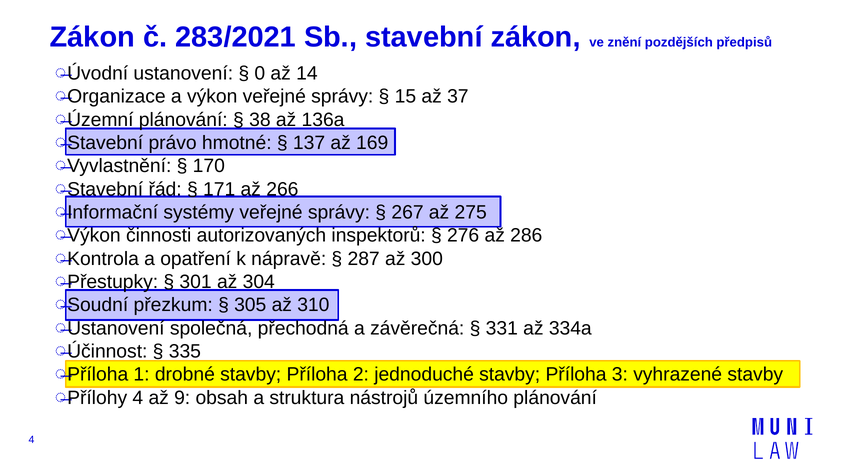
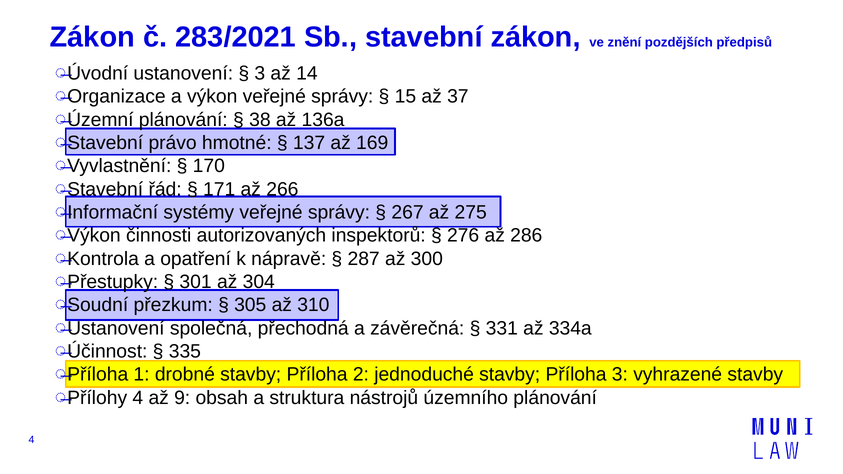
0 at (260, 73): 0 -> 3
